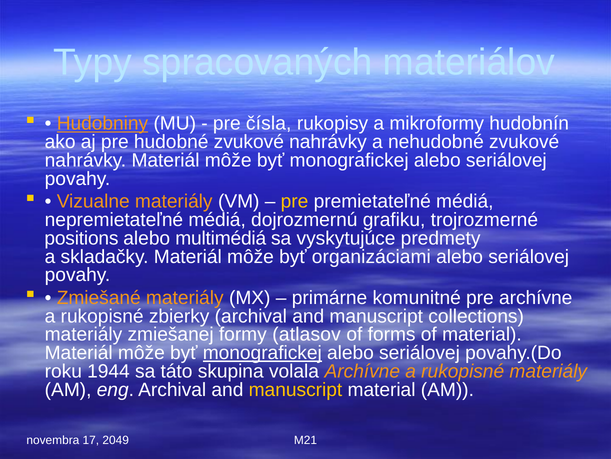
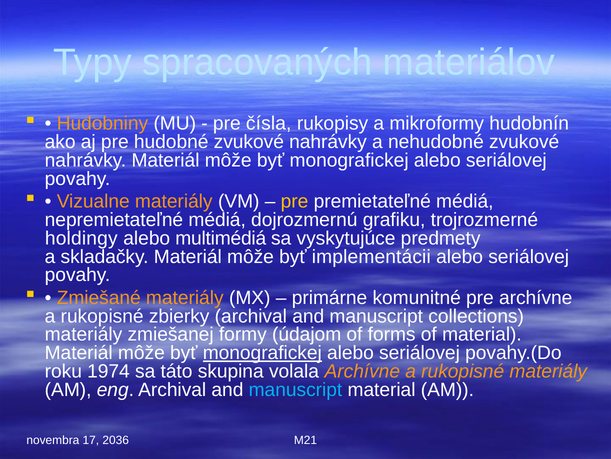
Hudobniny underline: present -> none
positions: positions -> holdingy
organizáciami: organizáciami -> implementácii
atlasov: atlasov -> údajom
1944: 1944 -> 1974
manuscript at (295, 389) colour: yellow -> light blue
2049: 2049 -> 2036
